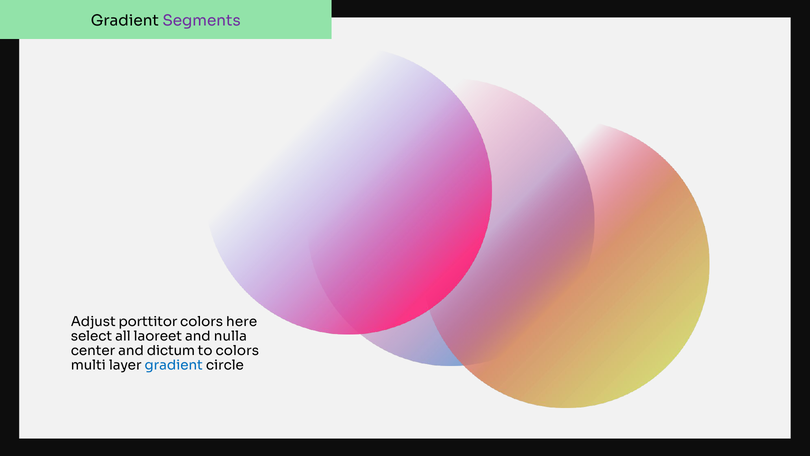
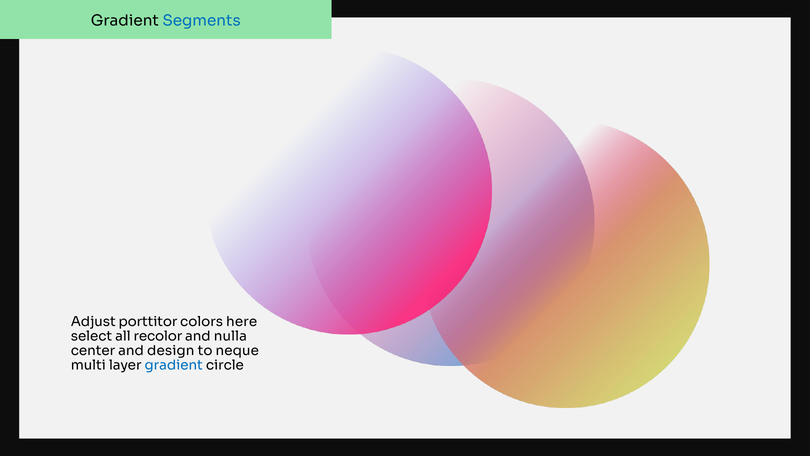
Segments colour: purple -> blue
laoreet: laoreet -> recolor
dictum: dictum -> design
to colors: colors -> neque
